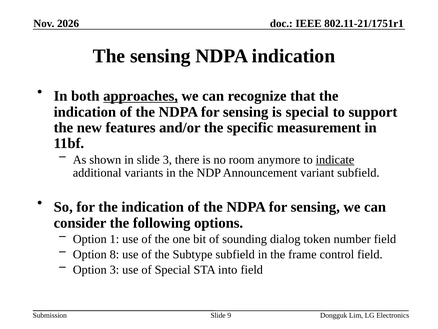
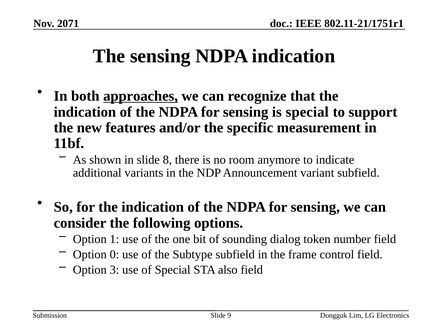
2026: 2026 -> 2071
slide 3: 3 -> 8
indicate underline: present -> none
8: 8 -> 0
into: into -> also
